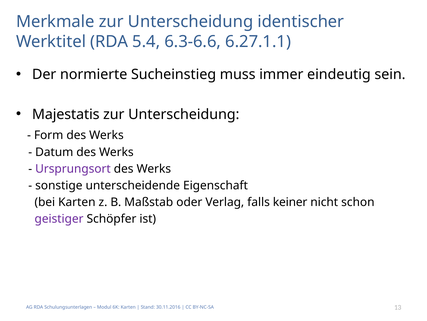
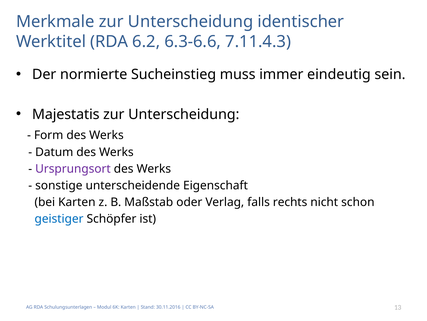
5.4: 5.4 -> 6.2
6.27.1.1: 6.27.1.1 -> 7.11.4.3
keiner: keiner -> rechts
geistiger colour: purple -> blue
